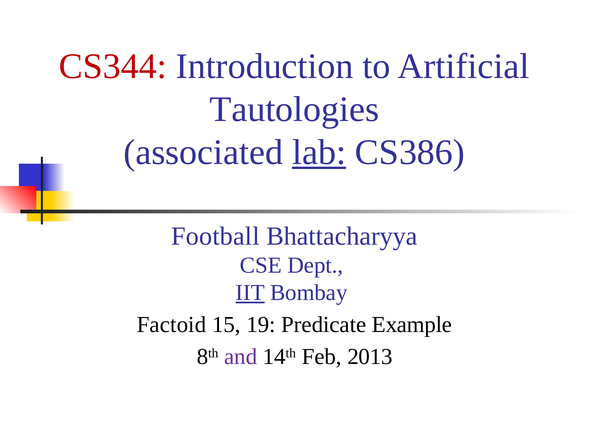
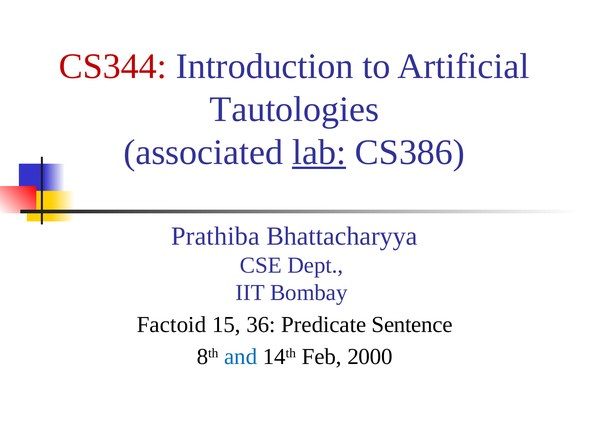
Football: Football -> Prathiba
IIT underline: present -> none
19: 19 -> 36
Example: Example -> Sentence
and colour: purple -> blue
2013: 2013 -> 2000
